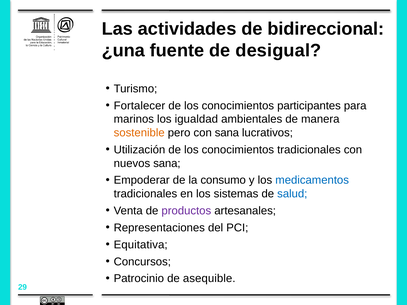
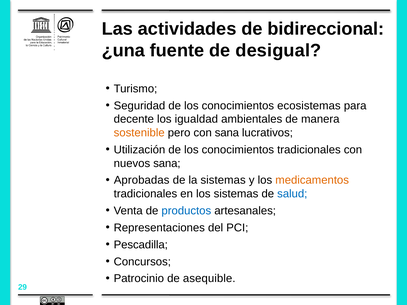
Fortalecer: Fortalecer -> Seguridad
participantes: participantes -> ecosistemas
marinos: marinos -> decente
Empoderar: Empoderar -> Aprobadas
la consumo: consumo -> sistemas
medicamentos colour: blue -> orange
productos colour: purple -> blue
Equitativa: Equitativa -> Pescadilla
